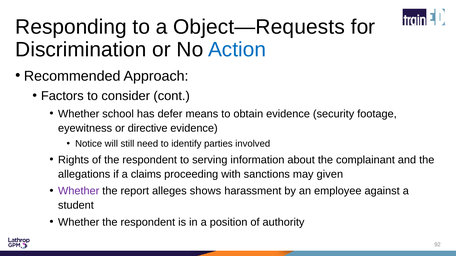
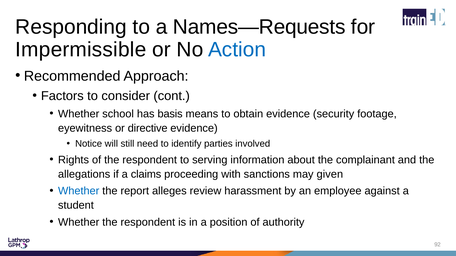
Object—Requests: Object—Requests -> Names—Requests
Discrimination: Discrimination -> Impermissible
defer: defer -> basis
Whether at (79, 191) colour: purple -> blue
shows: shows -> review
